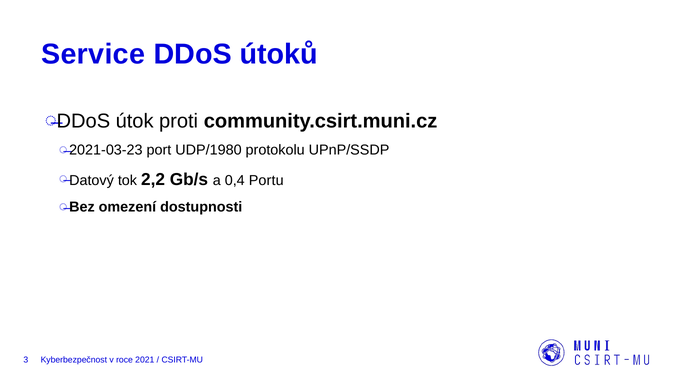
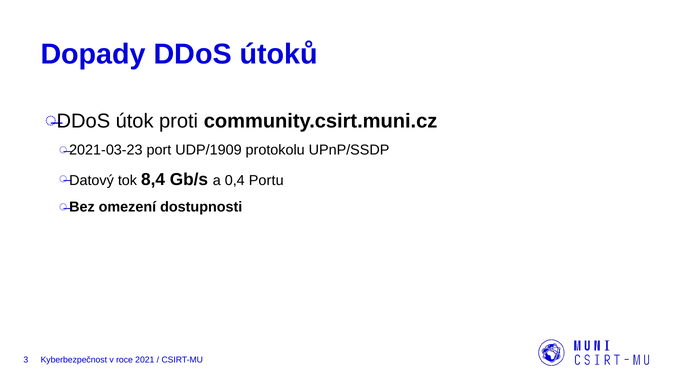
Service: Service -> Dopady
UDP/1980: UDP/1980 -> UDP/1909
2,2: 2,2 -> 8,4
